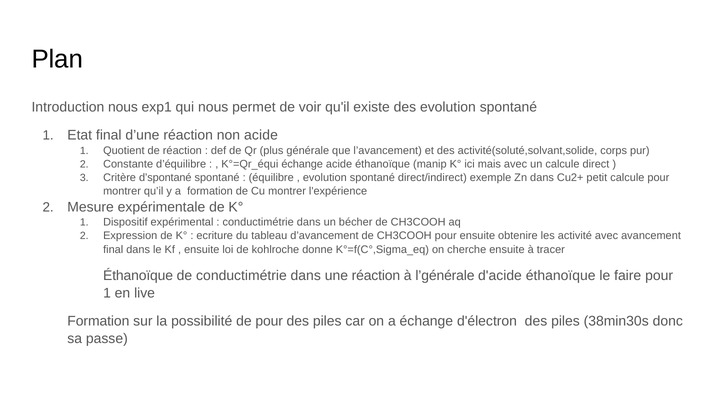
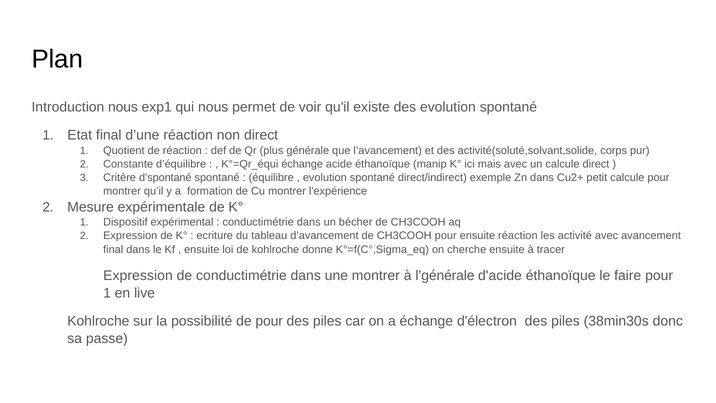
non acide: acide -> direct
ensuite obtenire: obtenire -> réaction
Éthanoïque at (138, 276): Éthanoïque -> Expression
une réaction: réaction -> montrer
Formation at (98, 321): Formation -> Kohlroche
